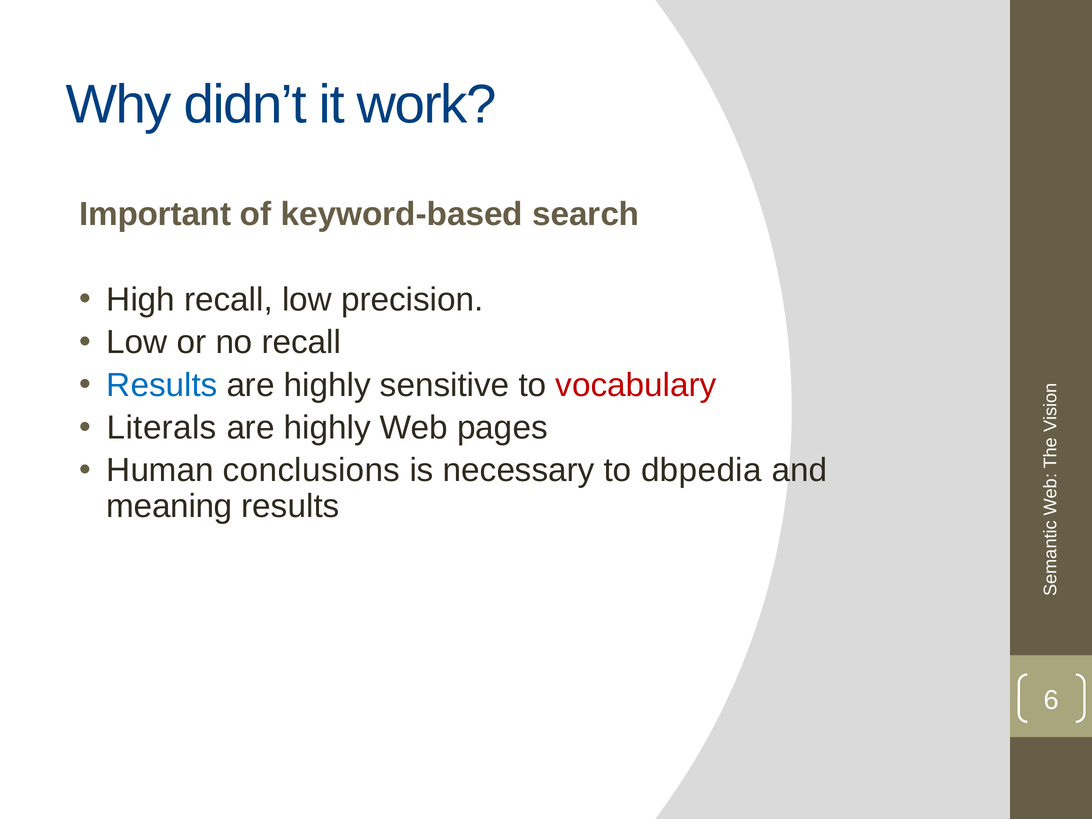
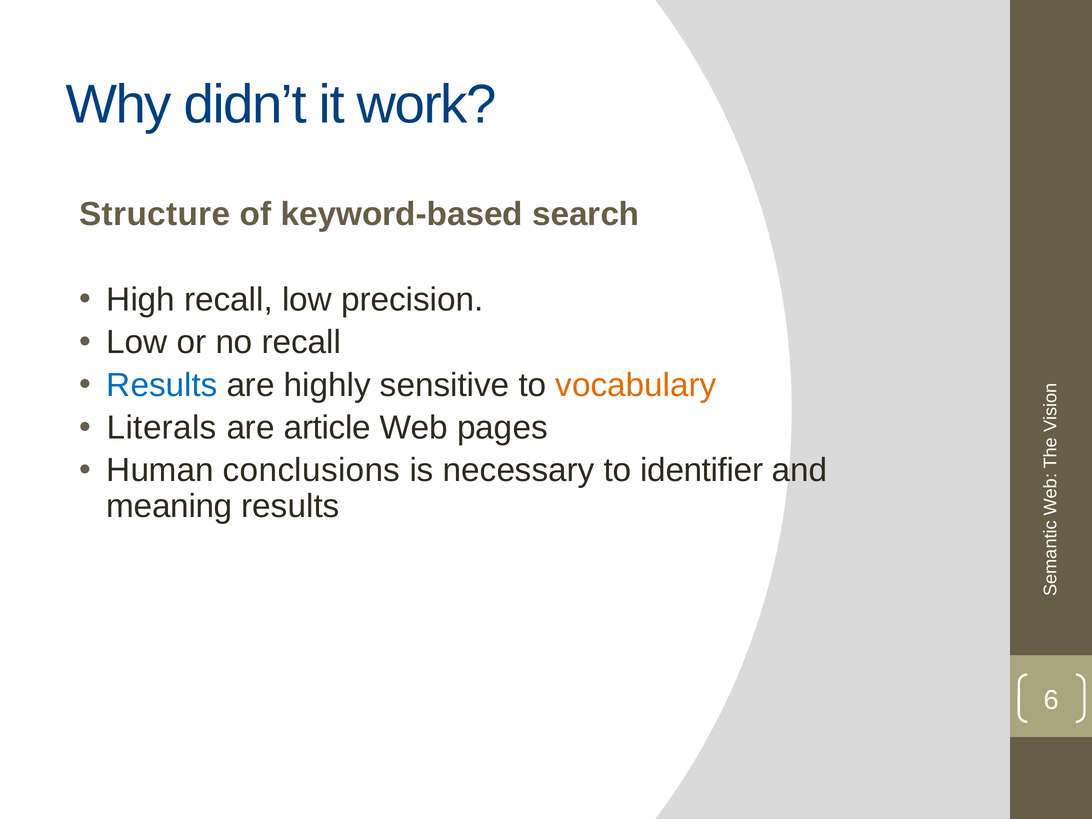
Important: Important -> Structure
vocabulary colour: red -> orange
highly at (327, 428): highly -> article
dbpedia: dbpedia -> identifier
